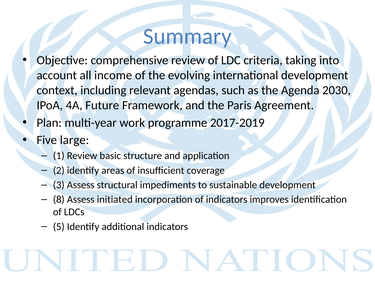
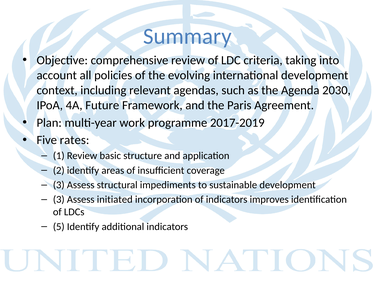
income: income -> policies
large: large -> rates
8 at (59, 200): 8 -> 3
